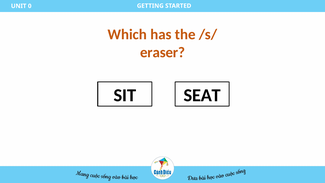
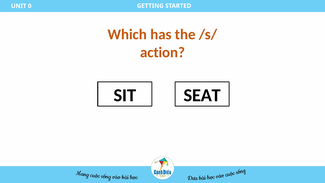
eraser: eraser -> action
